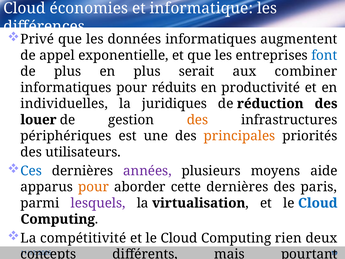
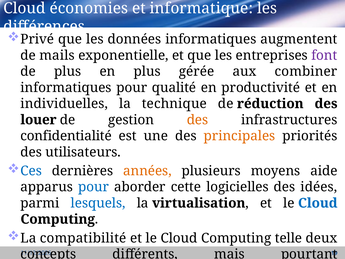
appel: appel -> mails
font colour: blue -> purple
serait: serait -> gérée
réduits: réduits -> qualité
juridiques: juridiques -> technique
périphériques: périphériques -> confidentialité
années colour: purple -> orange
pour at (93, 187) colour: orange -> blue
cette dernières: dernières -> logicielles
paris: paris -> idées
lesquels colour: purple -> blue
compétitivité: compétitivité -> compatibilité
rien: rien -> telle
